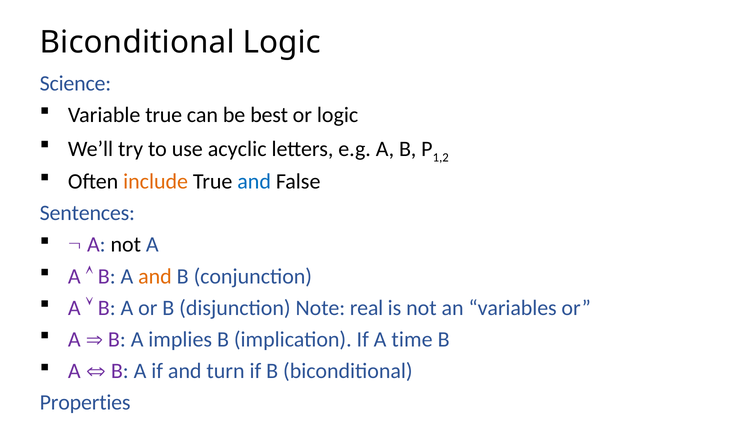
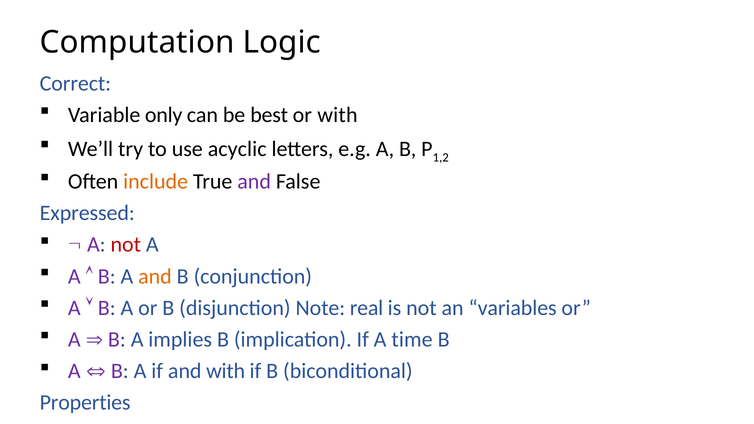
Biconditional at (137, 42): Biconditional -> Computation
Science: Science -> Correct
Variable true: true -> only
or logic: logic -> with
and at (254, 181) colour: blue -> purple
Sentences: Sentences -> Expressed
not at (126, 245) colour: black -> red
and turn: turn -> with
